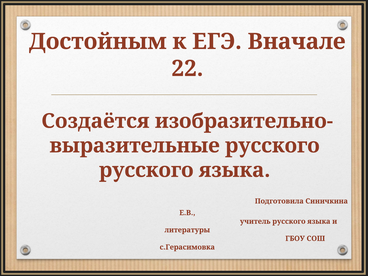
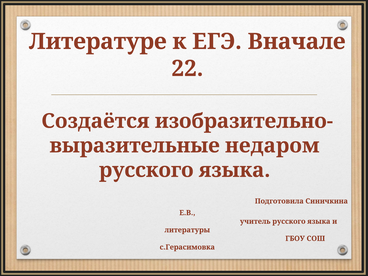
Достойным: Достойным -> Литературе
русского at (272, 146): русского -> недаром
